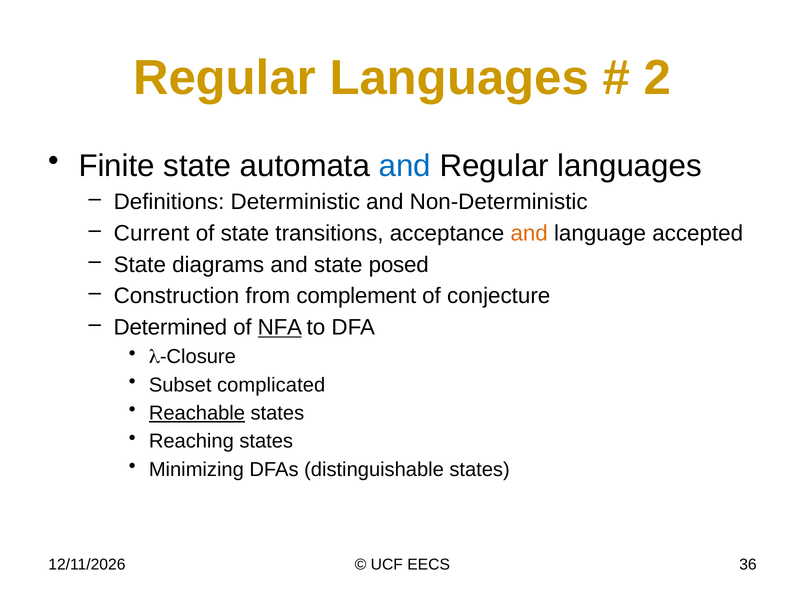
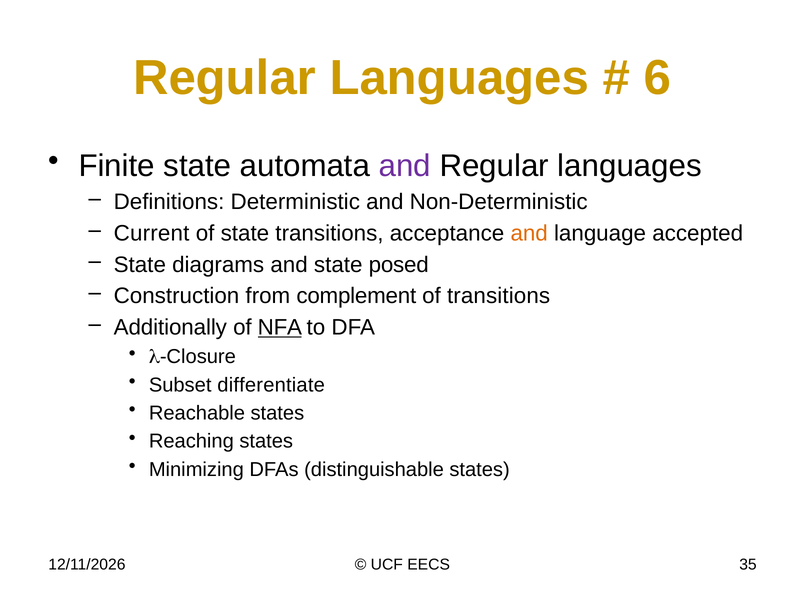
2: 2 -> 6
and at (405, 166) colour: blue -> purple
of conjecture: conjecture -> transitions
Determined: Determined -> Additionally
complicated: complicated -> differentiate
Reachable underline: present -> none
36: 36 -> 35
